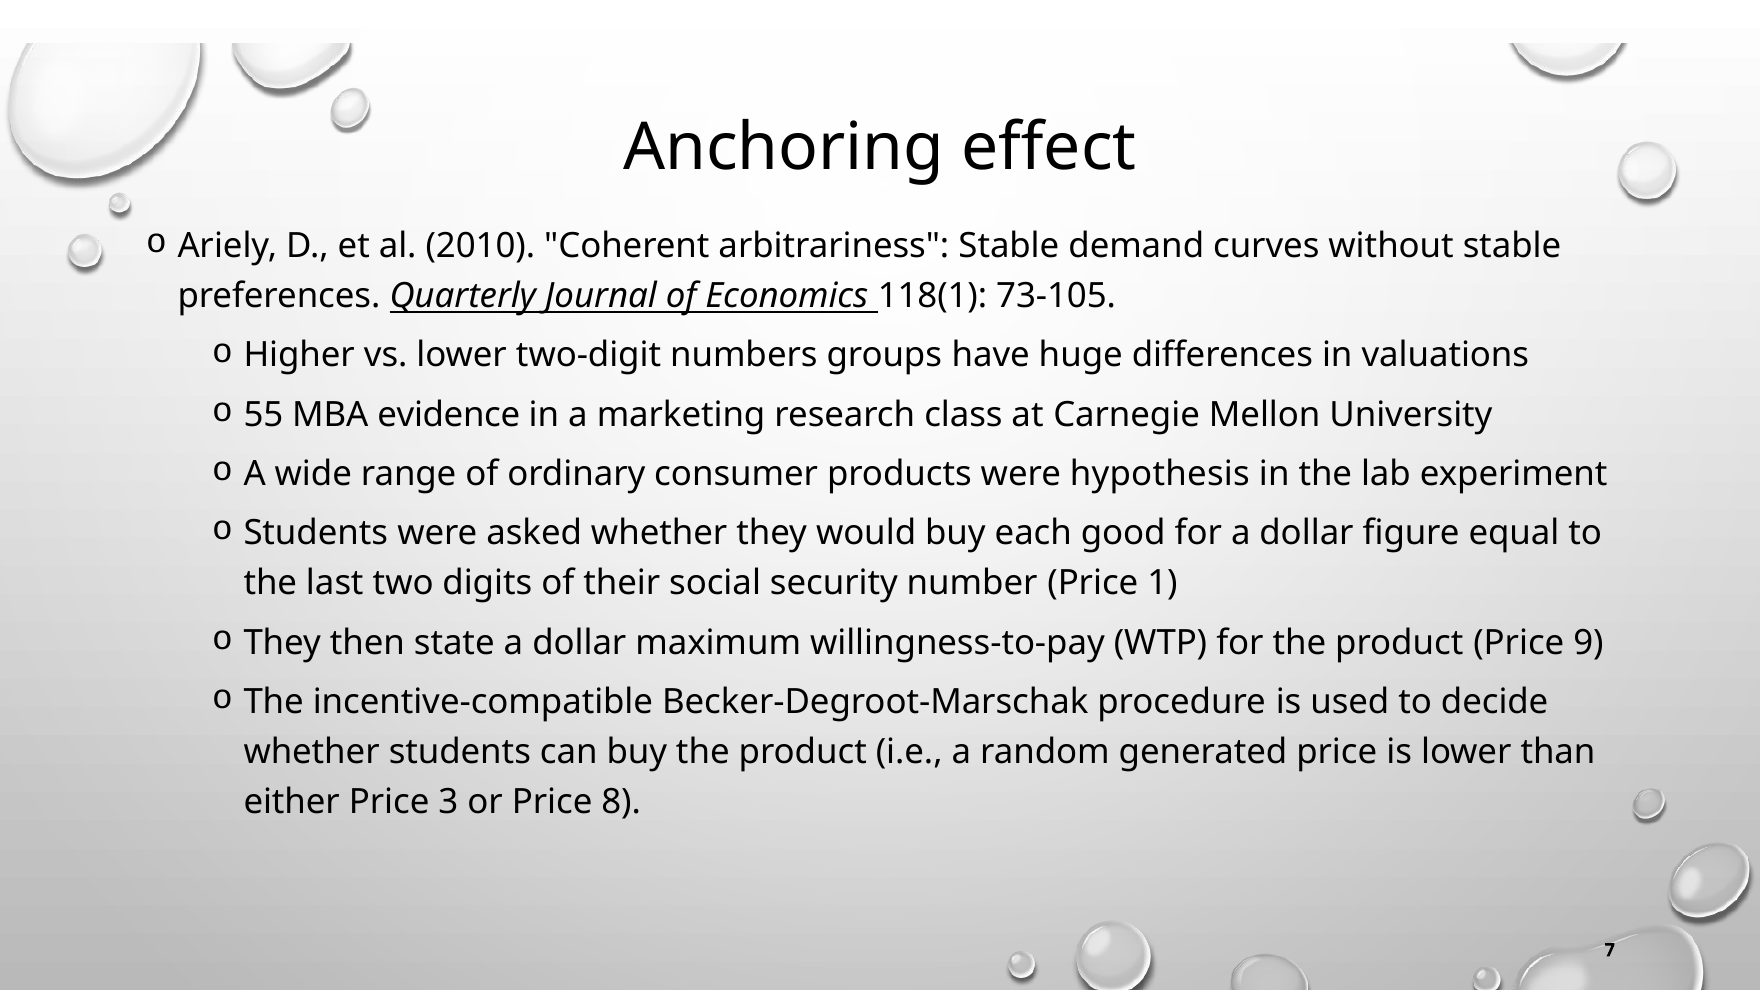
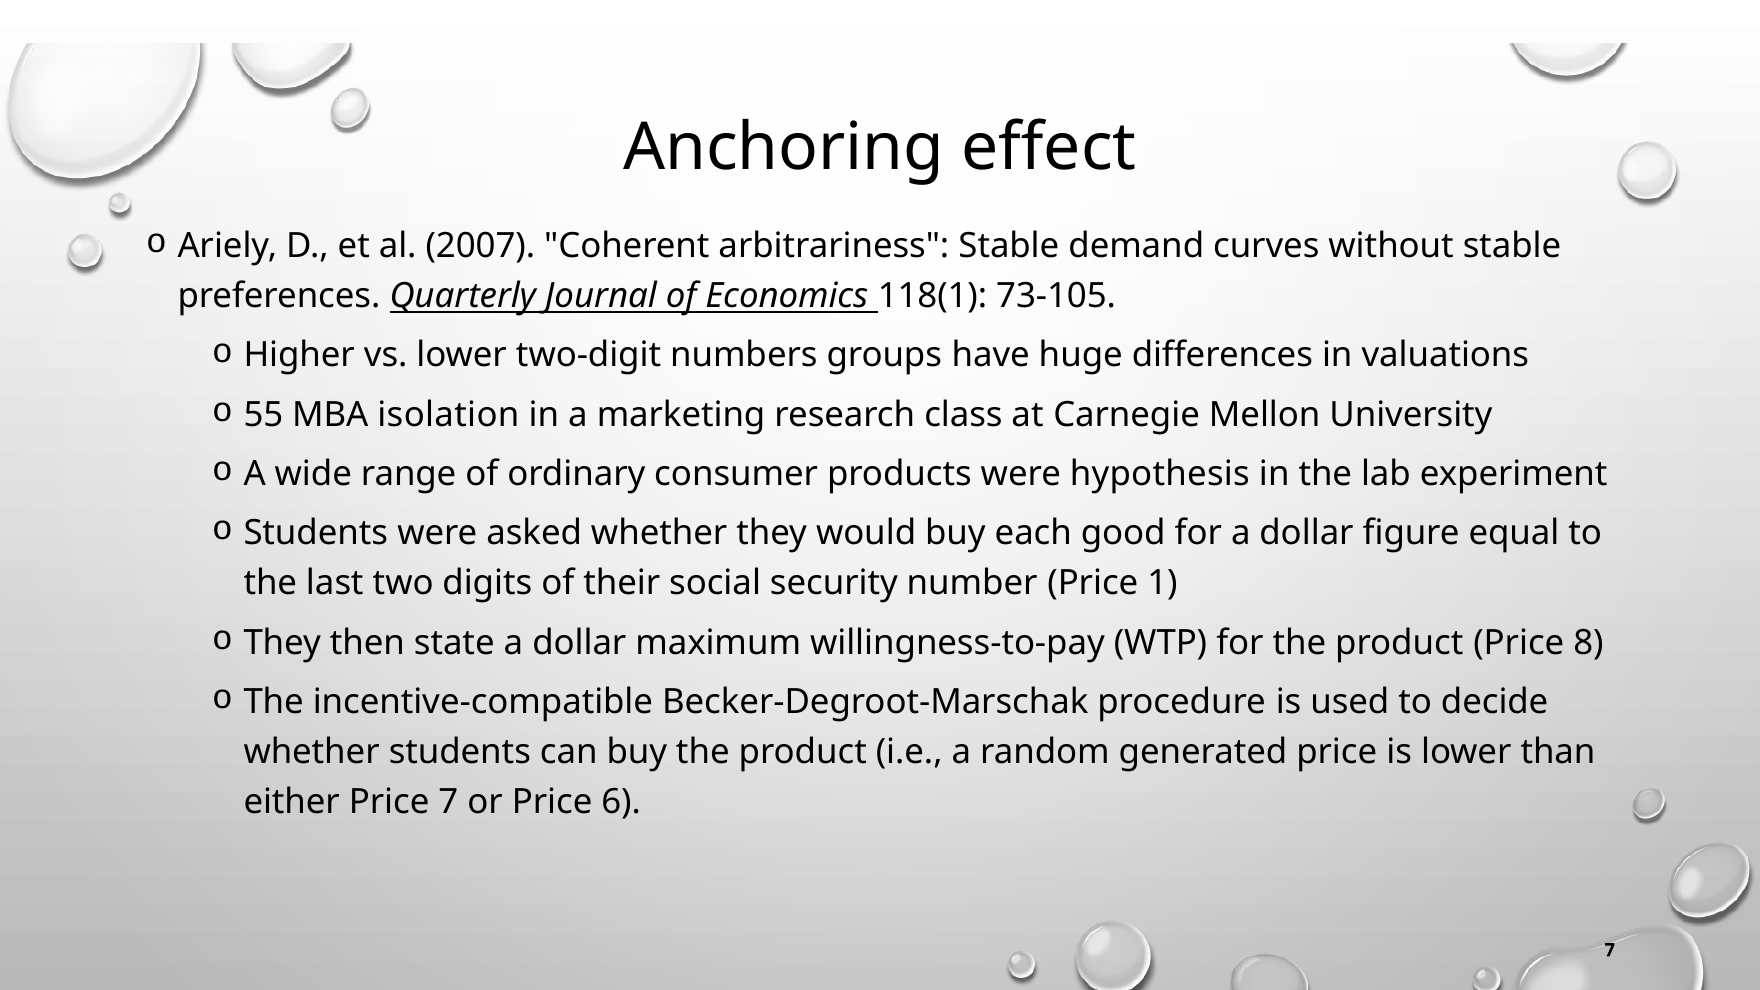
2010: 2010 -> 2007
evidence: evidence -> isolation
9: 9 -> 8
Price 3: 3 -> 7
8: 8 -> 6
